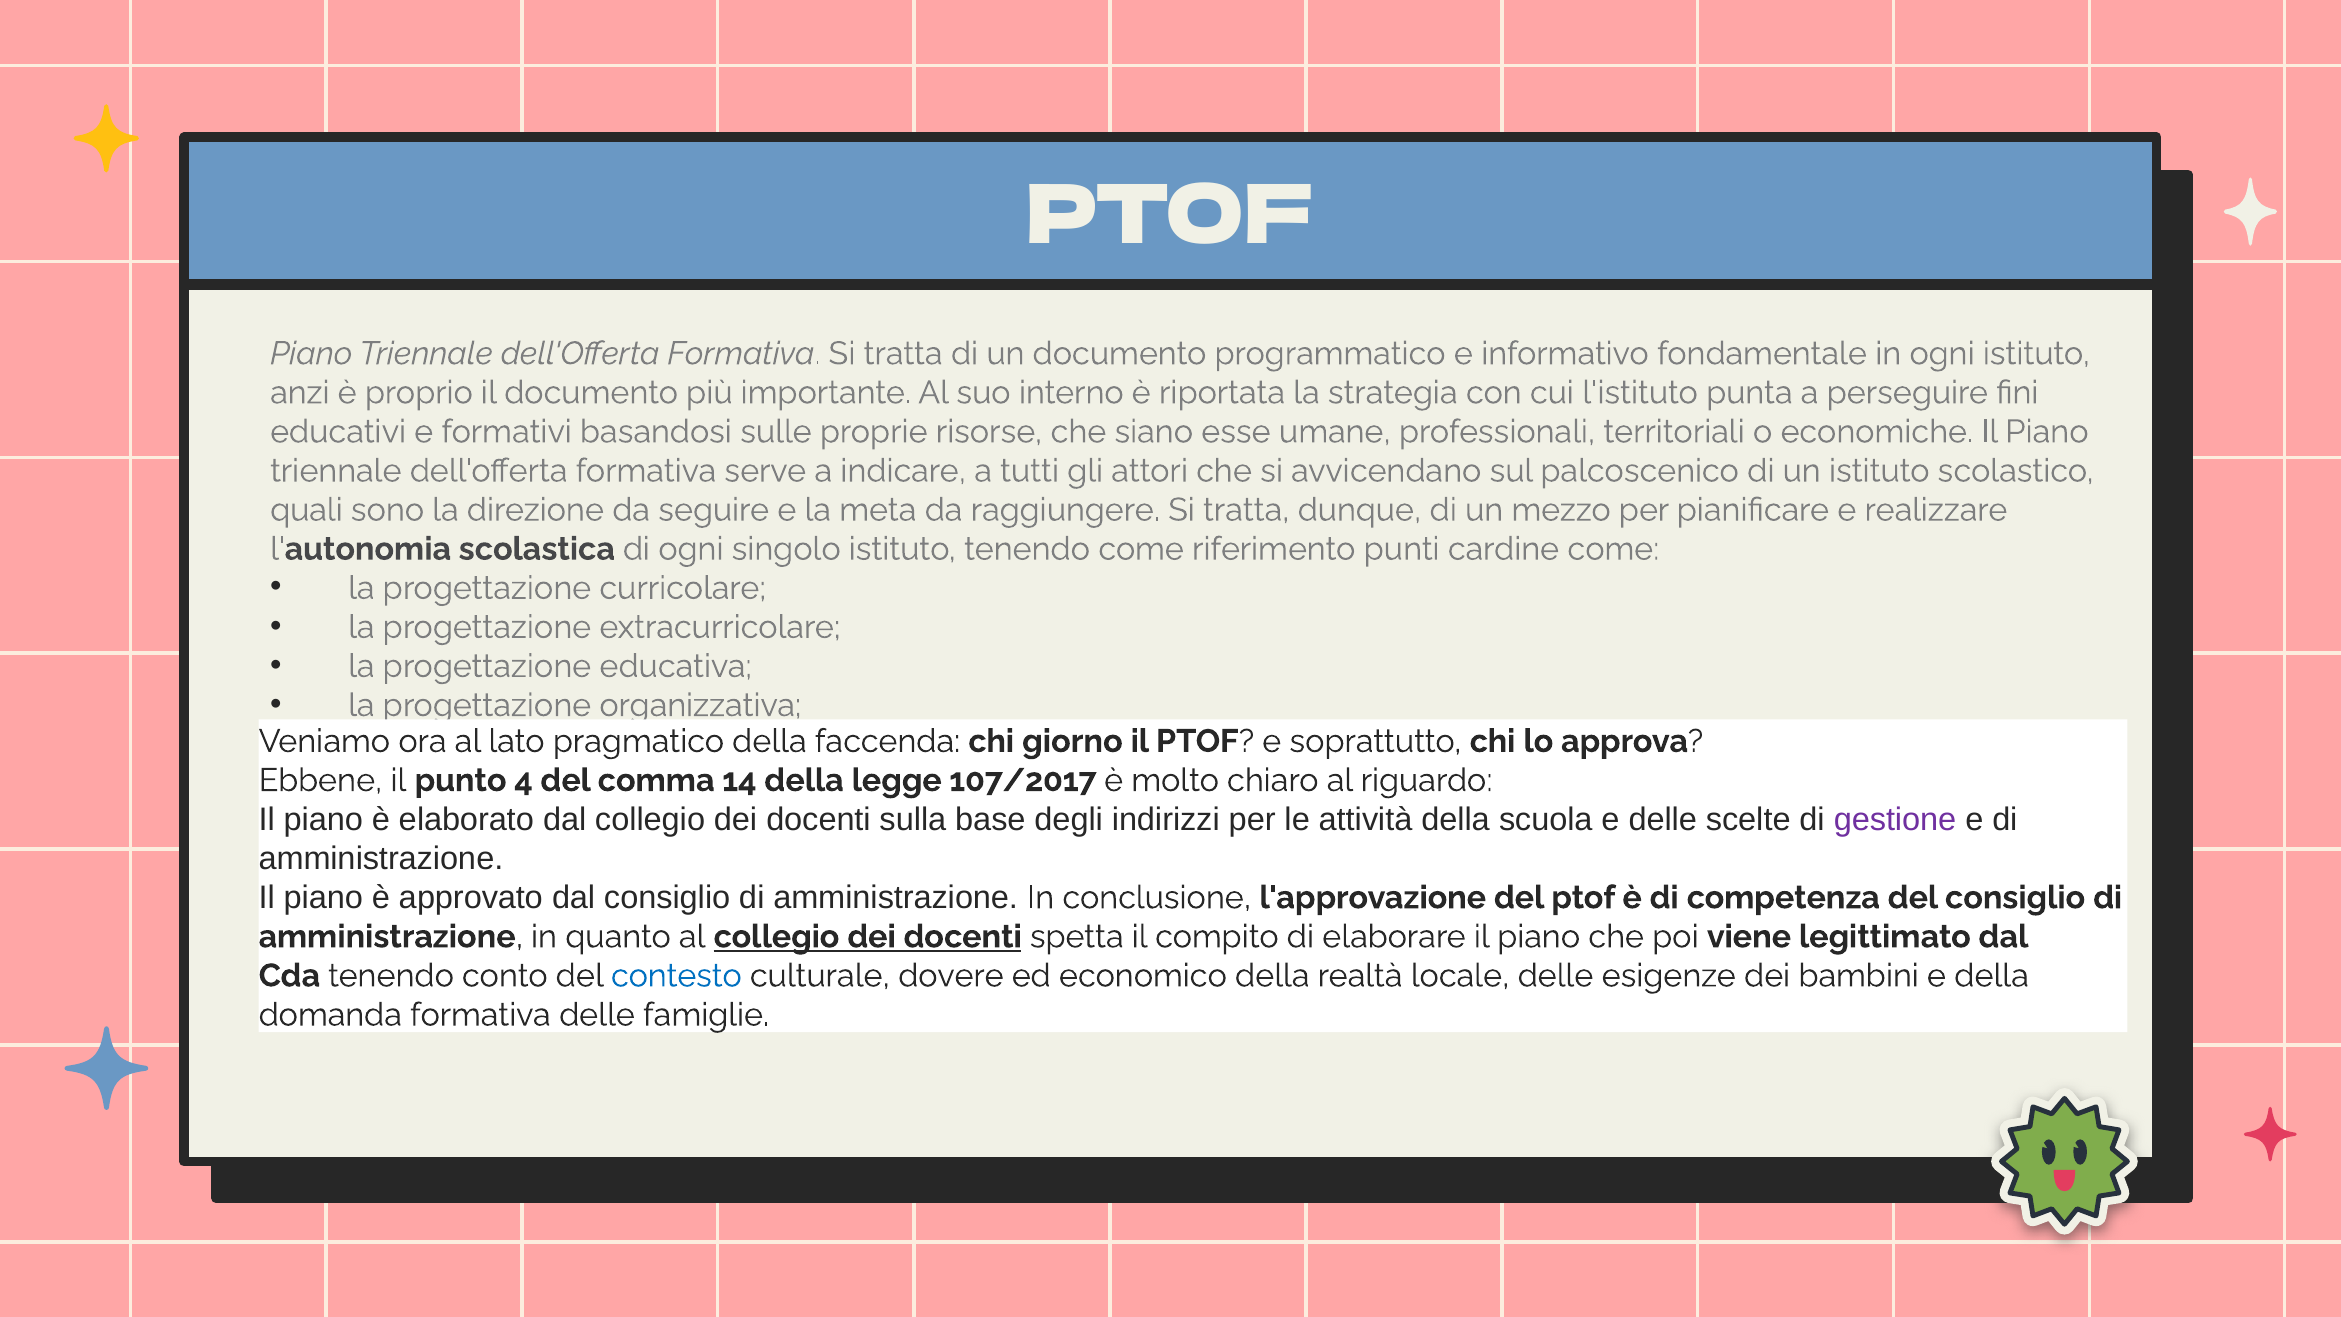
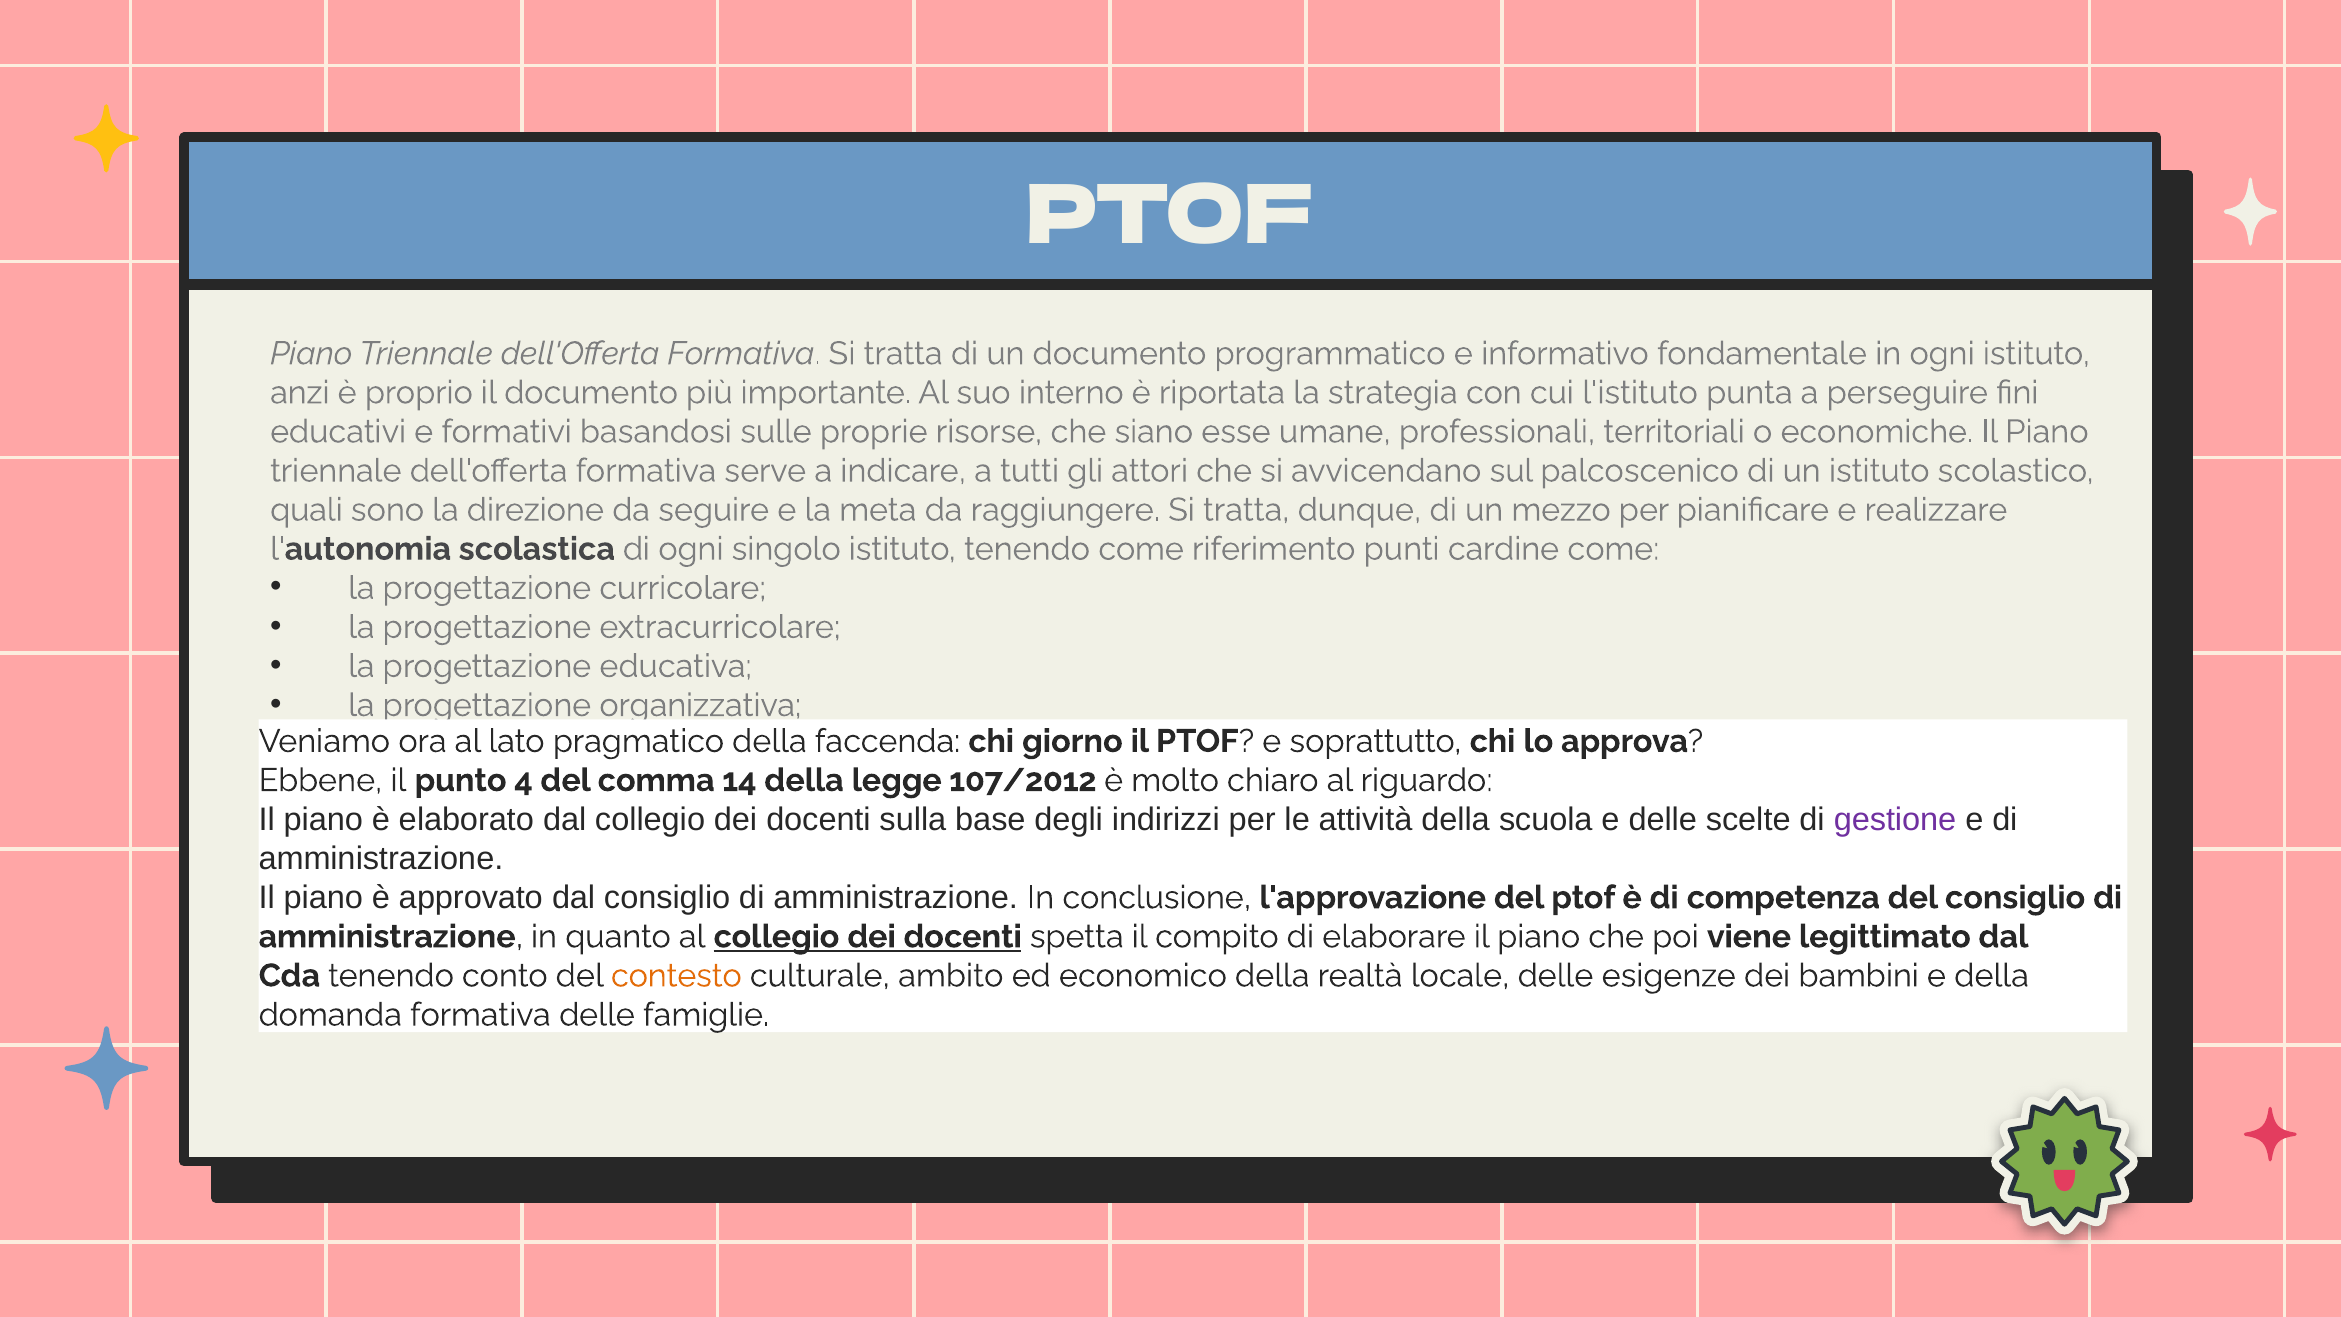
107/2017: 107/2017 -> 107/2012
contesto colour: blue -> orange
dovere: dovere -> ambito
